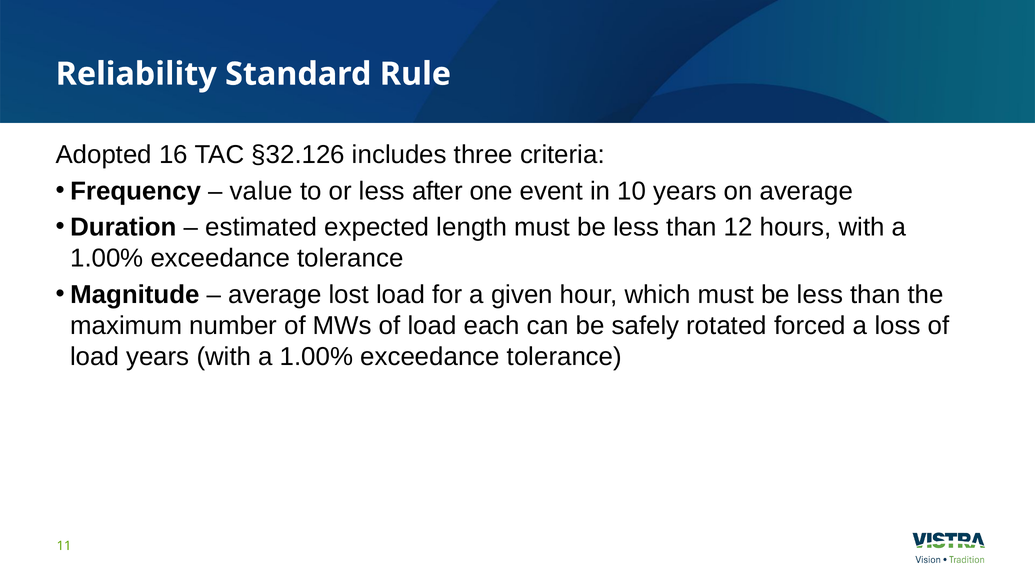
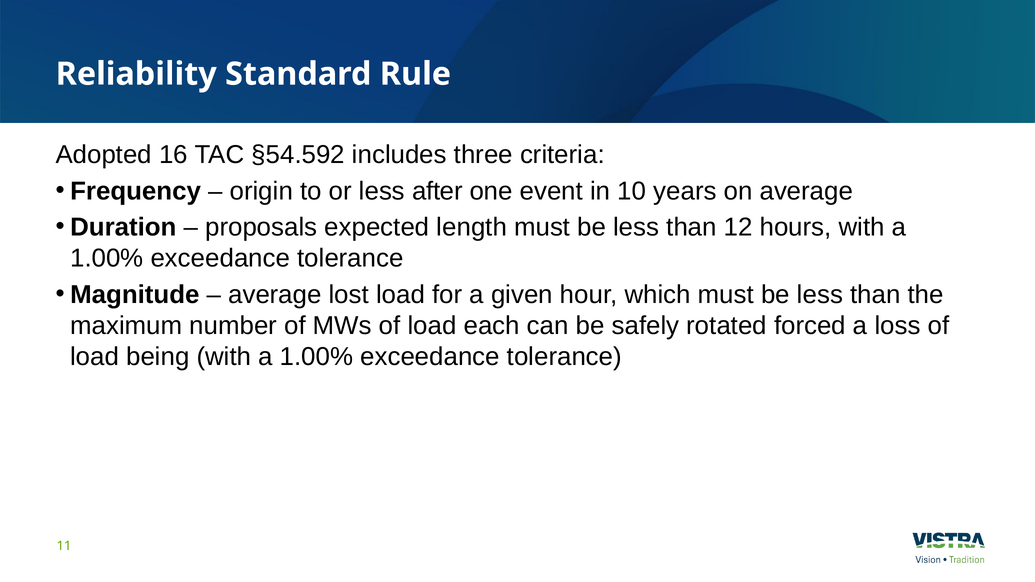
§32.126: §32.126 -> §54.592
value: value -> origin
estimated: estimated -> proposals
load years: years -> being
